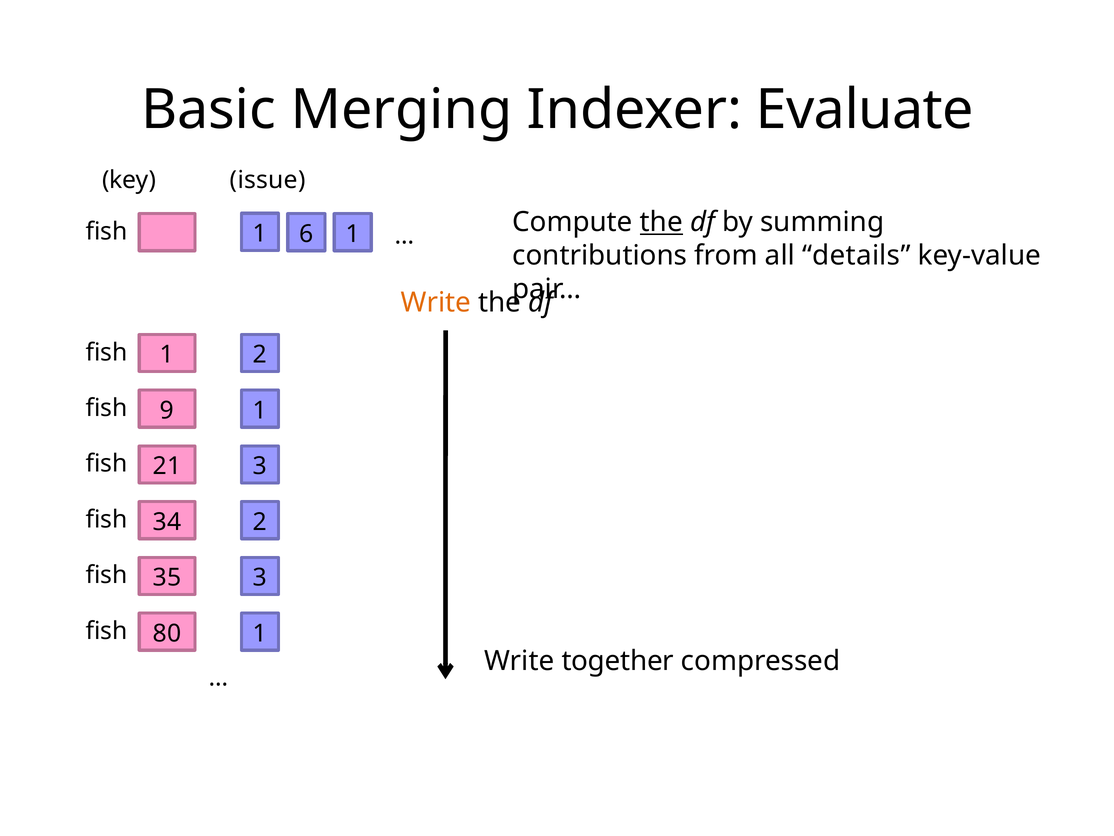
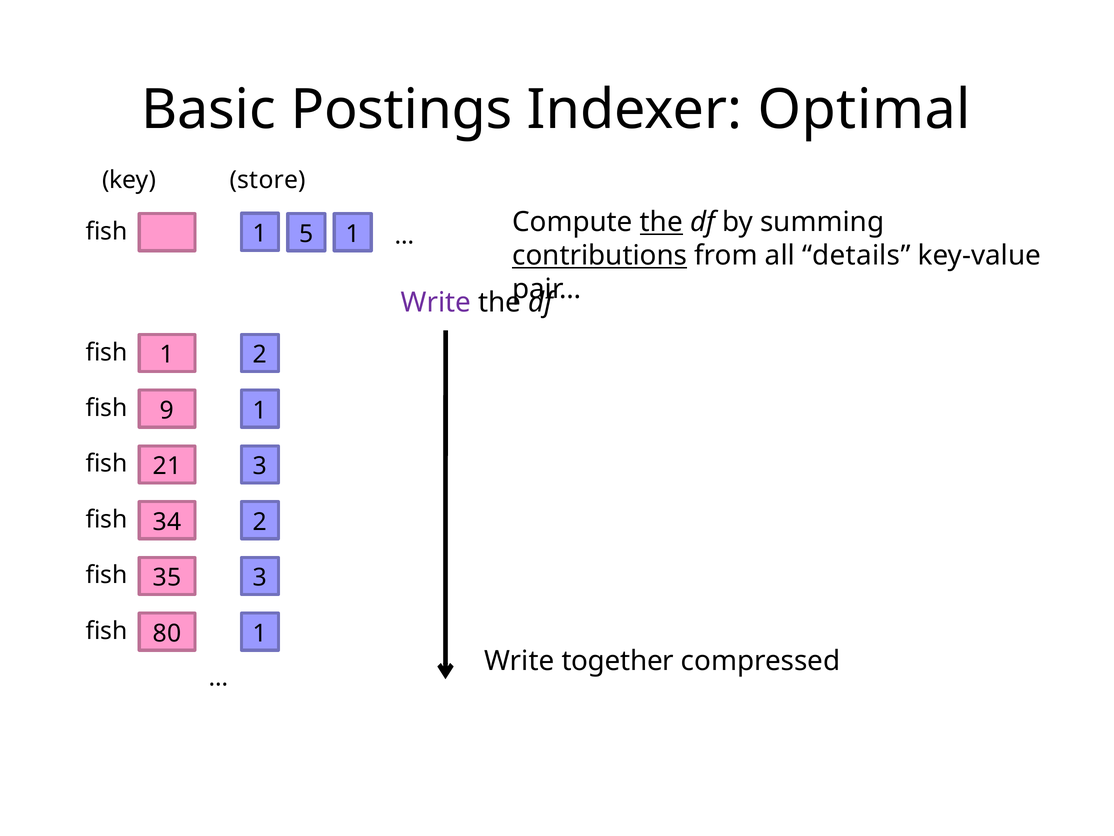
Merging: Merging -> Postings
Evaluate: Evaluate -> Optimal
issue: issue -> store
6: 6 -> 5
contributions underline: none -> present
Write at (436, 303) colour: orange -> purple
